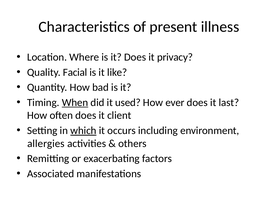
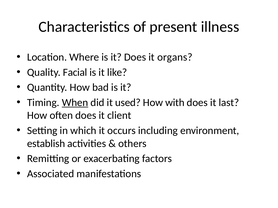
privacy: privacy -> organs
ever: ever -> with
which underline: present -> none
allergies: allergies -> establish
